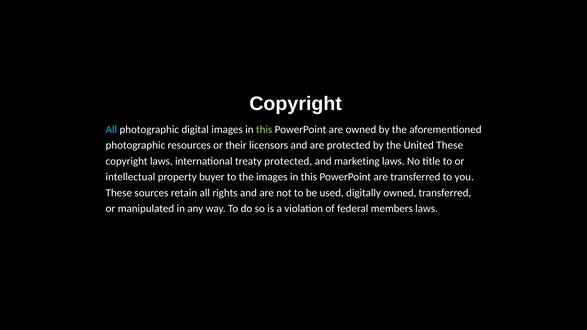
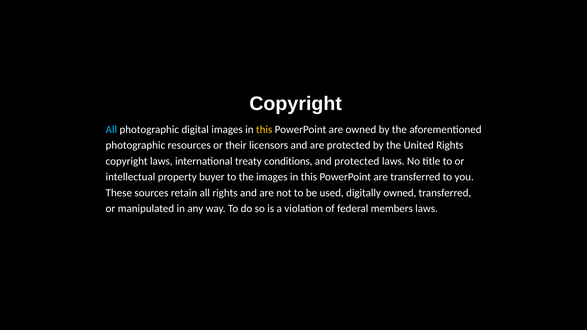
this at (264, 130) colour: light green -> yellow
United These: These -> Rights
treaty protected: protected -> conditions
and marketing: marketing -> protected
